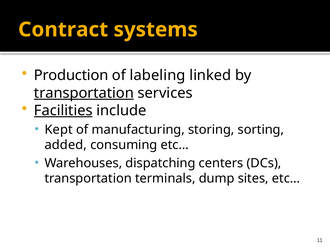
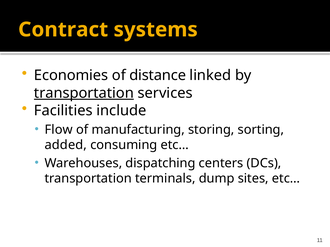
Production: Production -> Economies
labeling: labeling -> distance
Facilities underline: present -> none
Kept: Kept -> Flow
